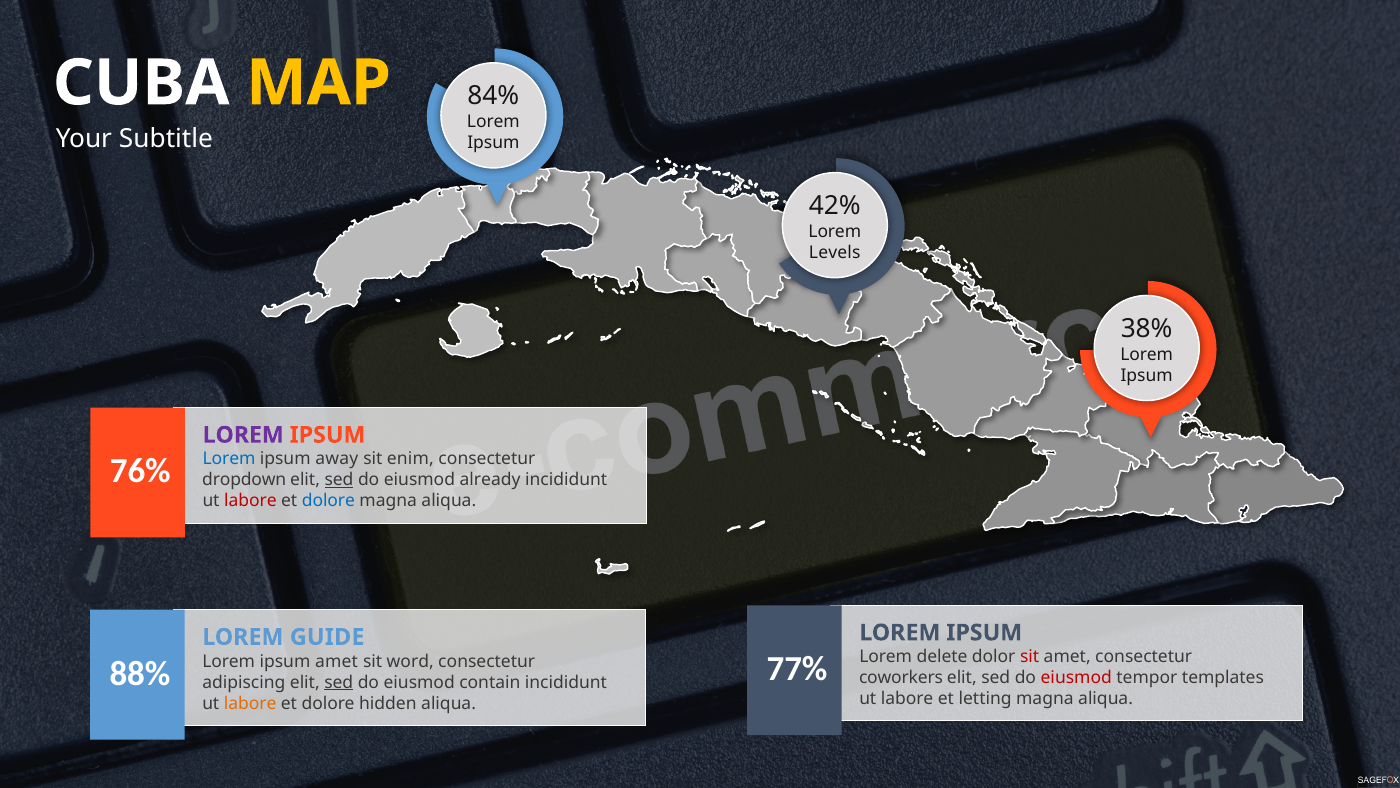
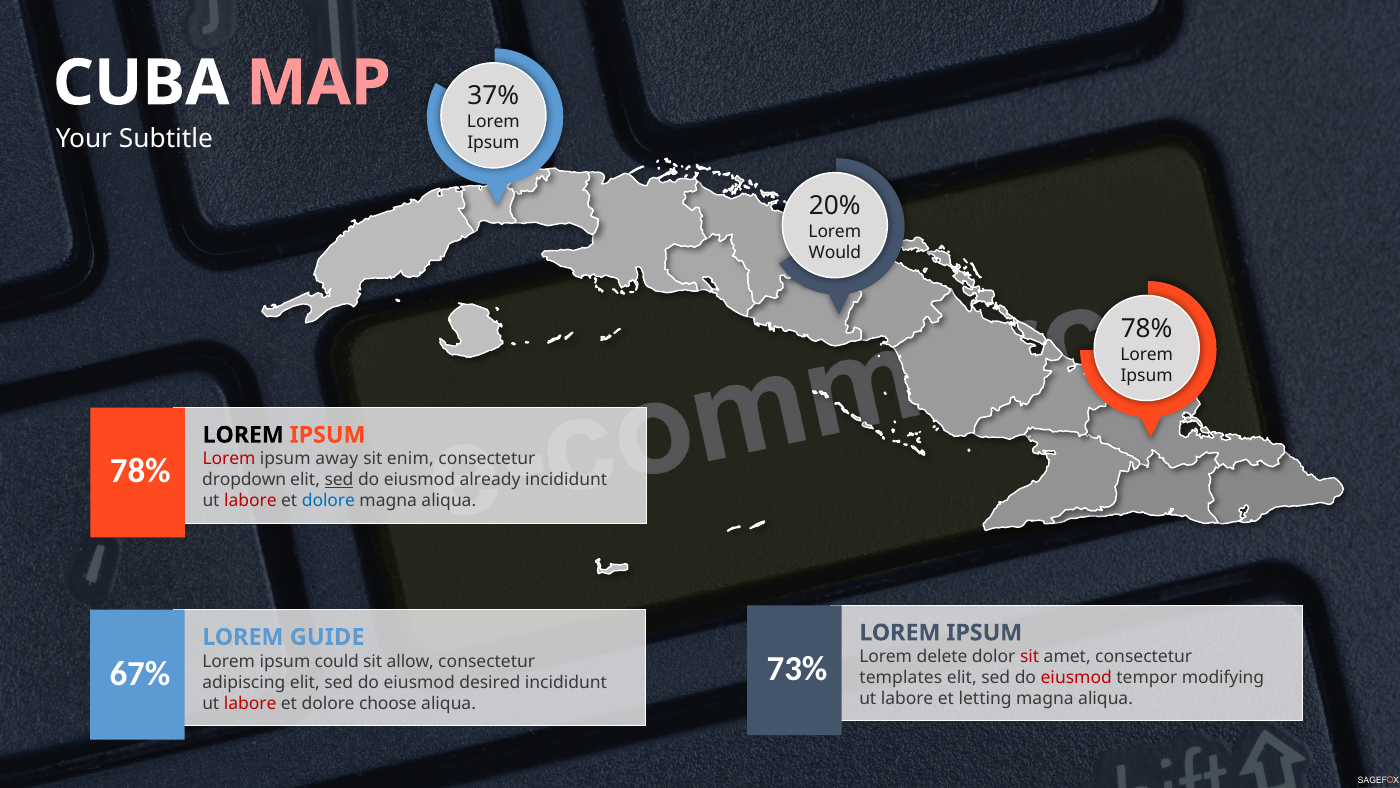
MAP colour: yellow -> pink
84%: 84% -> 37%
42%: 42% -> 20%
Levels: Levels -> Would
38% at (1147, 329): 38% -> 78%
LOREM at (243, 435) colour: purple -> black
Lorem at (229, 459) colour: blue -> red
76% at (140, 471): 76% -> 78%
77%: 77% -> 73%
ipsum amet: amet -> could
word: word -> allow
88%: 88% -> 67%
coworkers: coworkers -> templates
templates: templates -> modifying
sed at (339, 682) underline: present -> none
contain: contain -> desired
labore at (250, 703) colour: orange -> red
hidden: hidden -> choose
